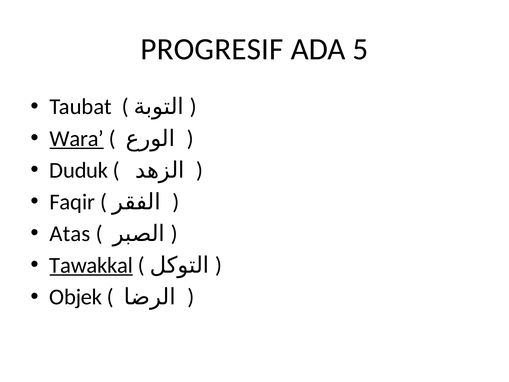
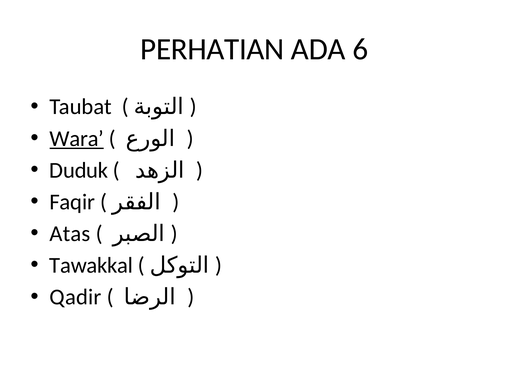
PROGRESIF: PROGRESIF -> PERHATIAN
5: 5 -> 6
Tawakkal underline: present -> none
Objek: Objek -> Qadir
